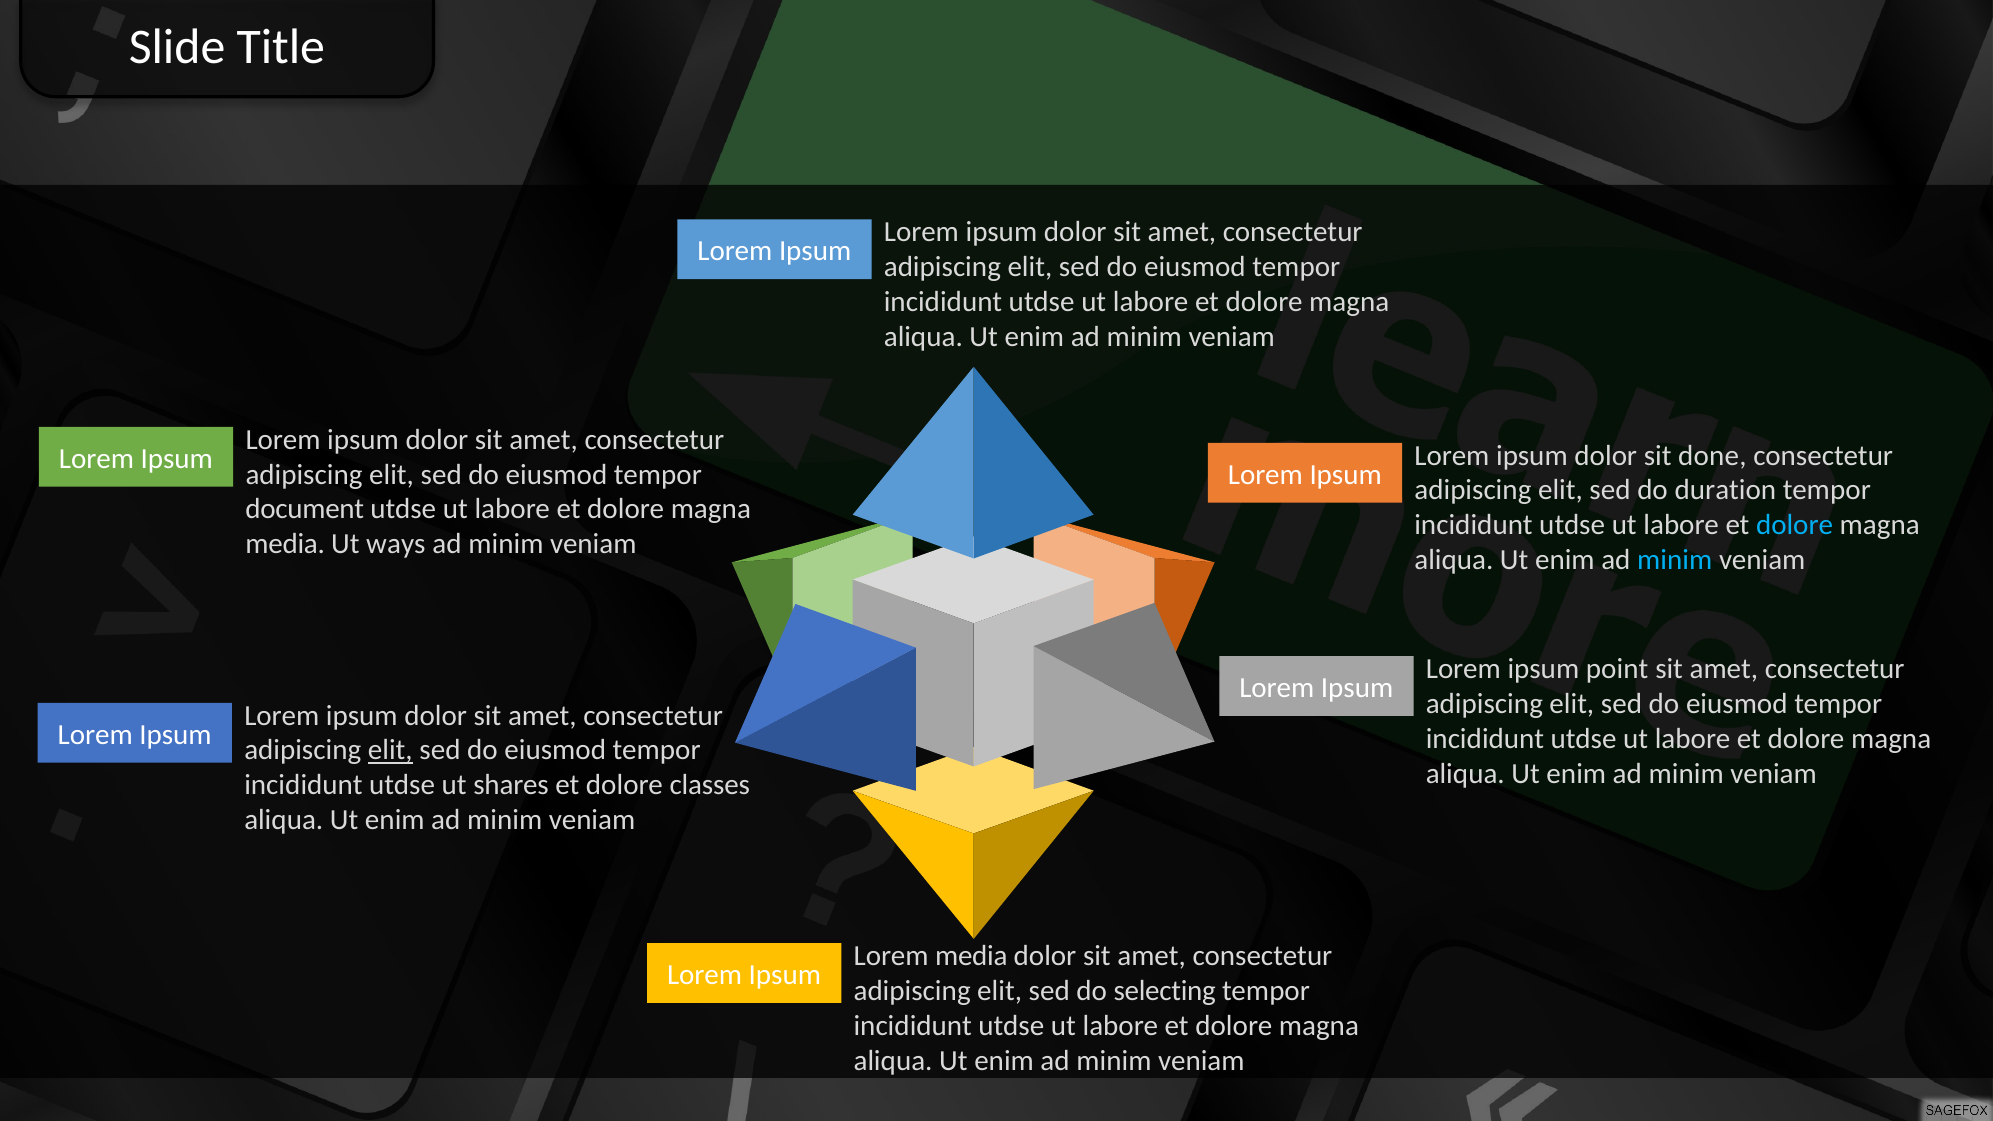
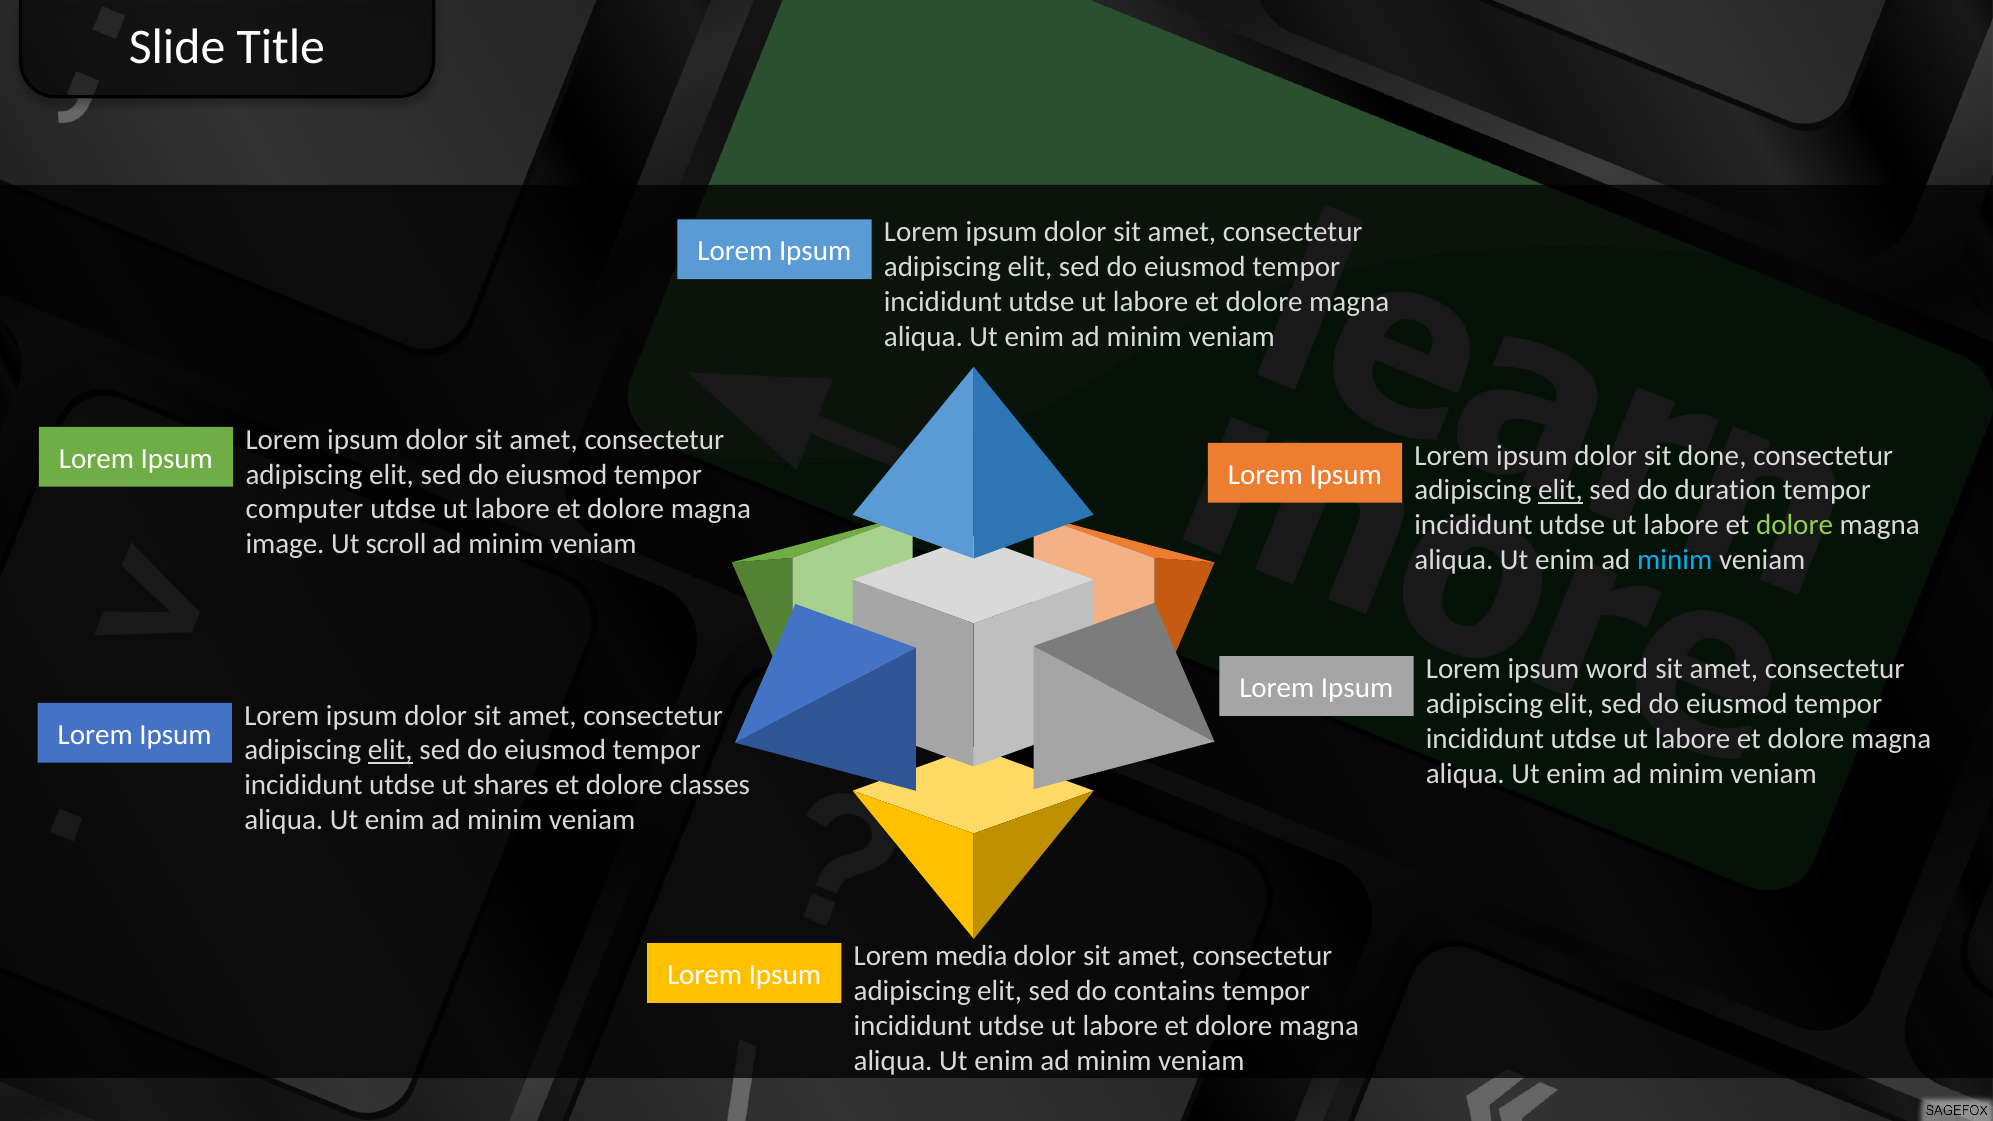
elit at (1560, 490) underline: none -> present
document: document -> computer
dolore at (1795, 525) colour: light blue -> light green
media at (285, 544): media -> image
ways: ways -> scroll
point: point -> word
selecting: selecting -> contains
